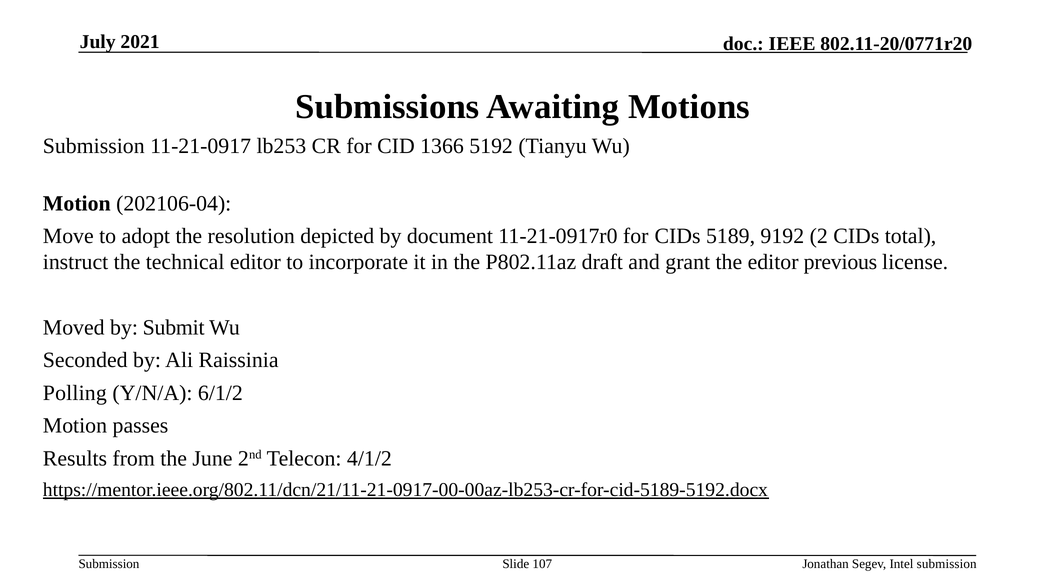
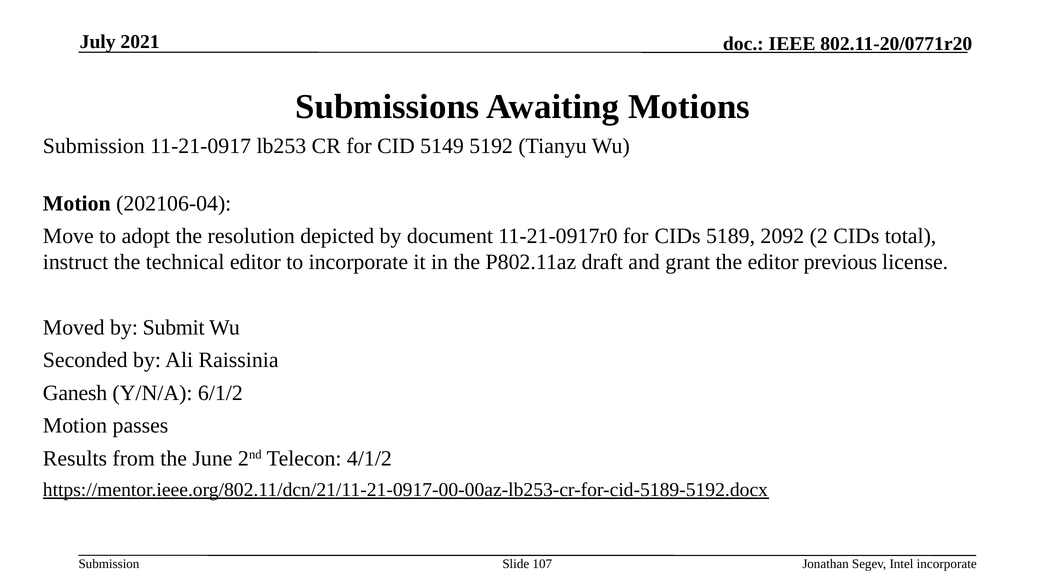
1366: 1366 -> 5149
9192: 9192 -> 2092
Polling: Polling -> Ganesh
Intel submission: submission -> incorporate
